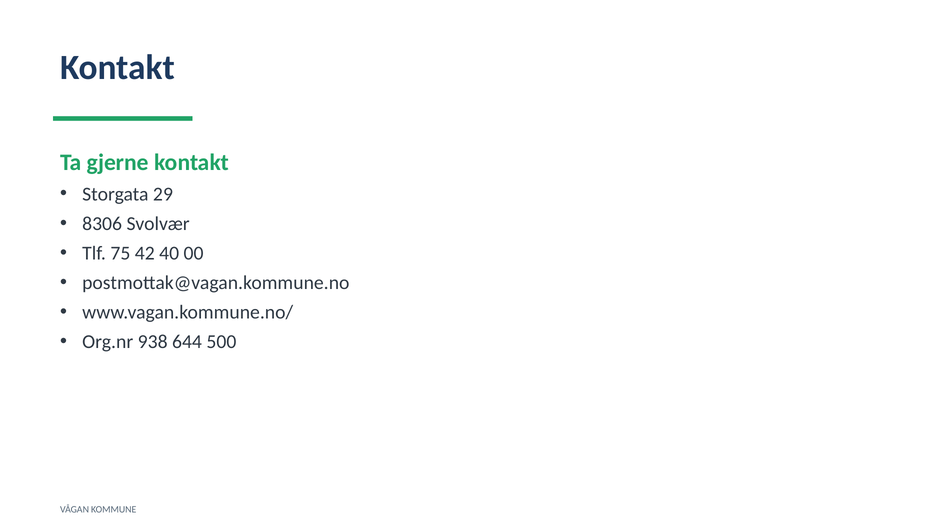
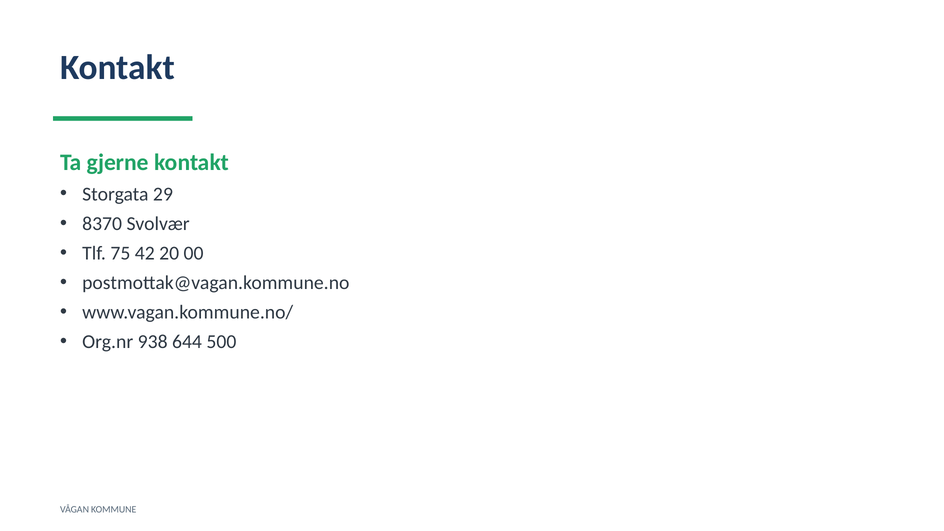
8306: 8306 -> 8370
40: 40 -> 20
